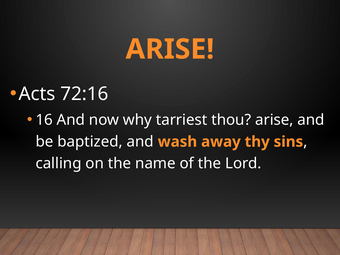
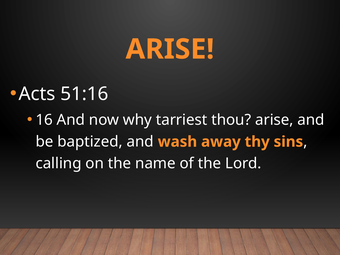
72:16: 72:16 -> 51:16
